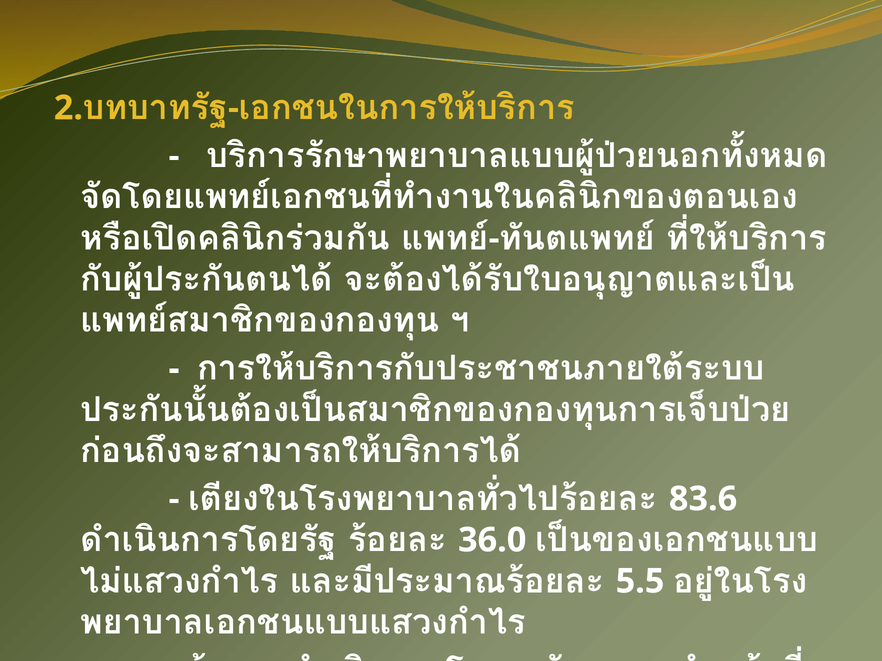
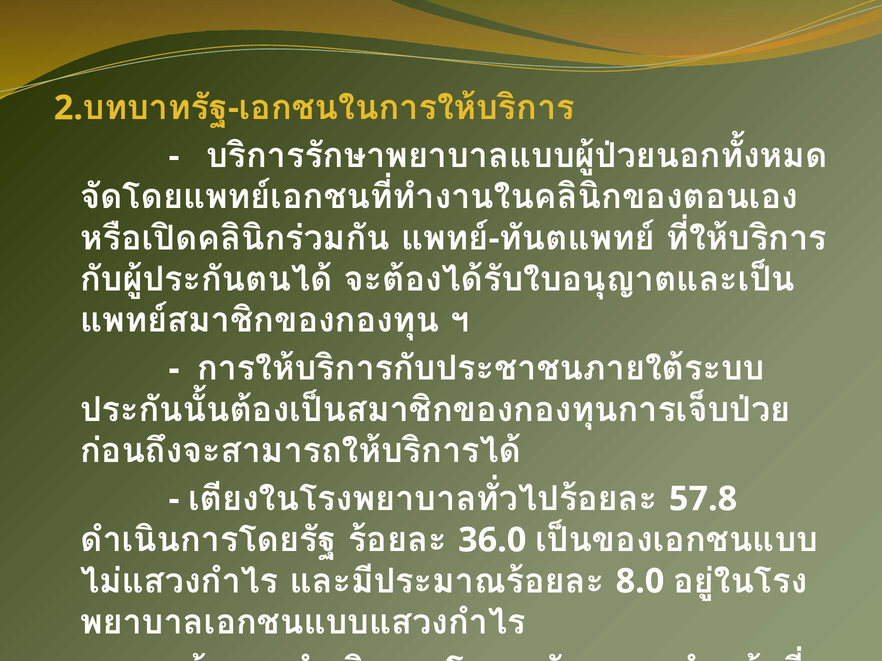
83.6: 83.6 -> 57.8
5.5: 5.5 -> 8.0
